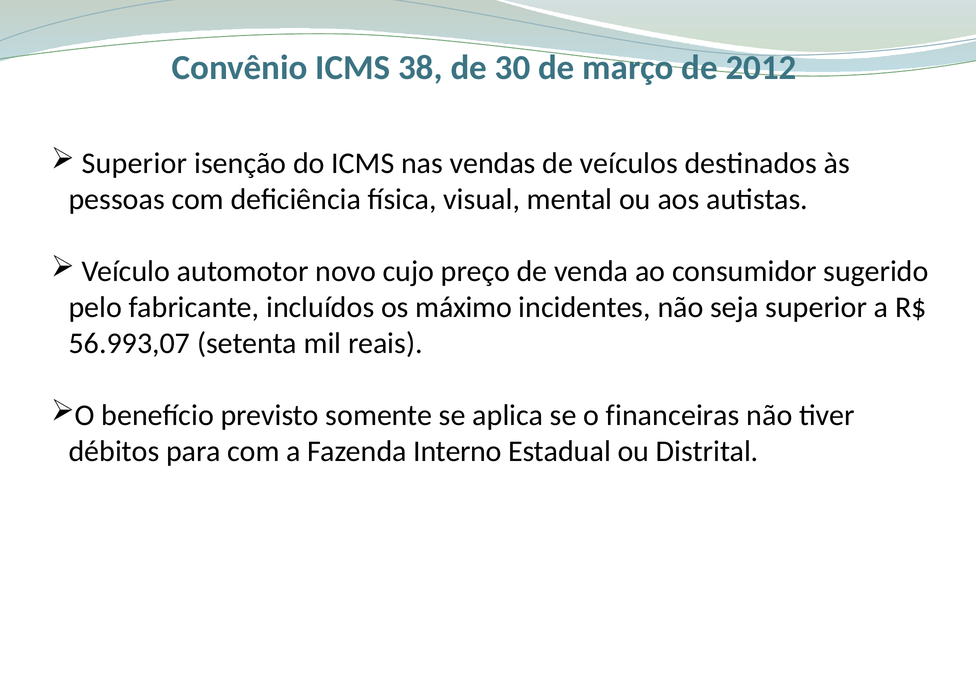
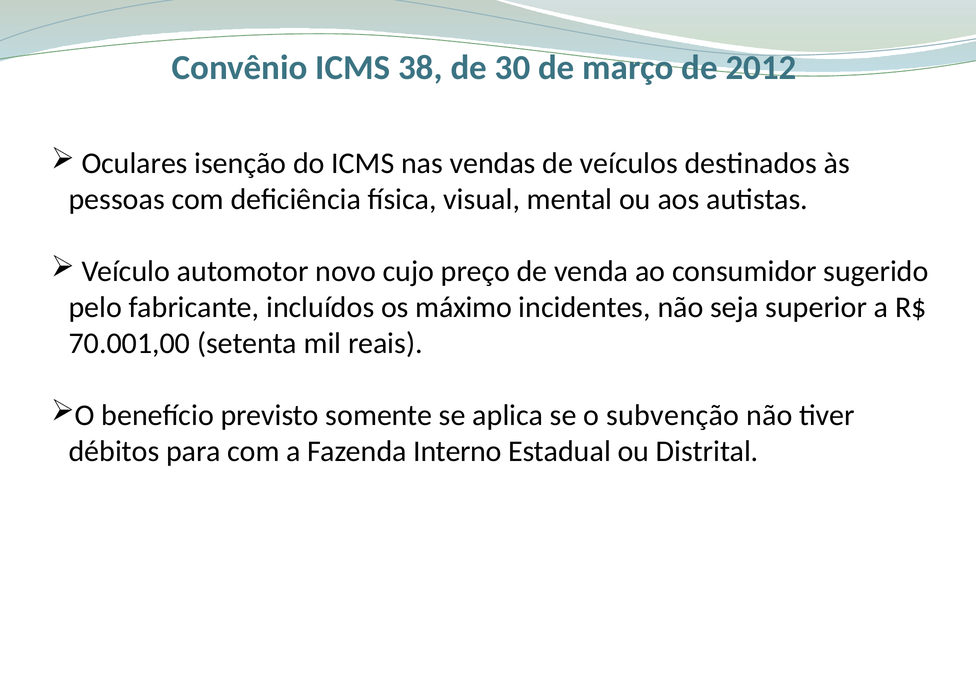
Superior at (134, 164): Superior -> Oculares
56.993,07: 56.993,07 -> 70.001,00
financeiras: financeiras -> subvenção
